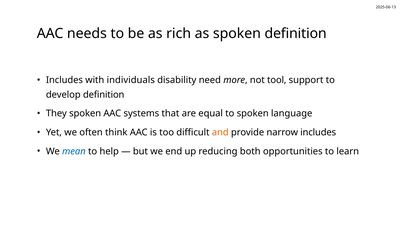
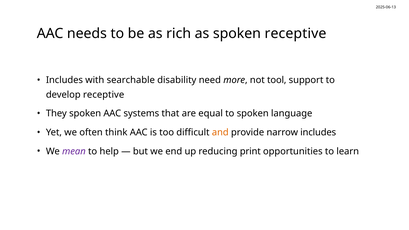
spoken definition: definition -> receptive
individuals: individuals -> searchable
develop definition: definition -> receptive
mean colour: blue -> purple
both: both -> print
